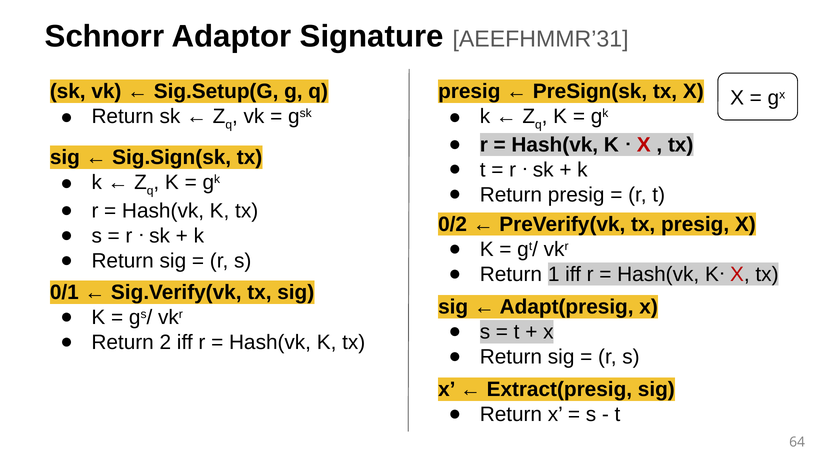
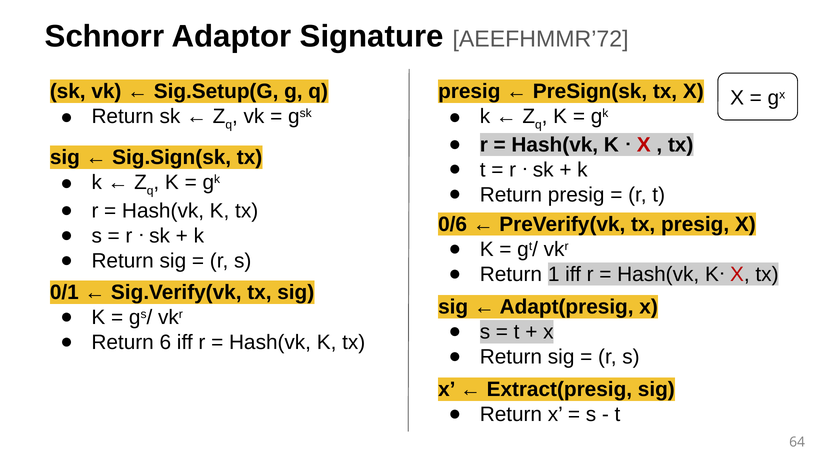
AEEFHMMR’31: AEEFHMMR’31 -> AEEFHMMR’72
0/2: 0/2 -> 0/6
2: 2 -> 6
